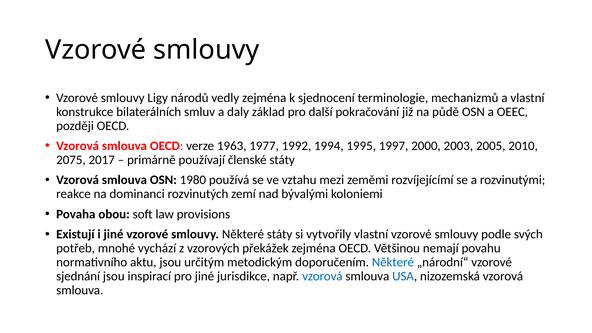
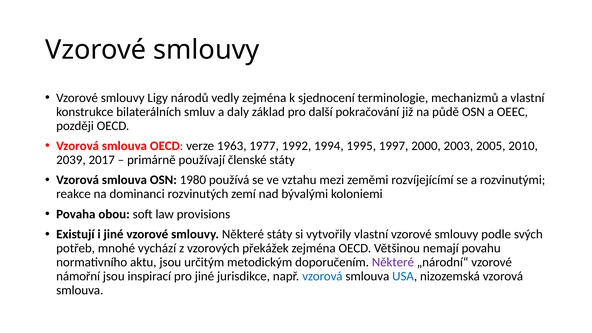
2075: 2075 -> 2039
Některé at (393, 262) colour: blue -> purple
sjednání: sjednání -> námořní
